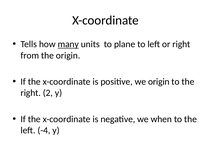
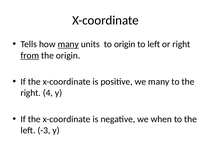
to plane: plane -> origin
from underline: none -> present
we origin: origin -> many
2: 2 -> 4
-4: -4 -> -3
